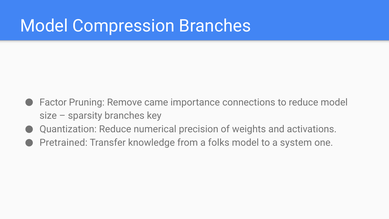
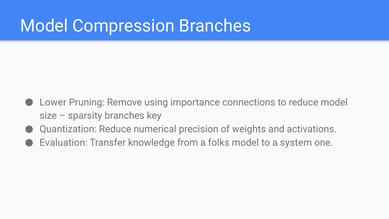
Factor: Factor -> Lower
came: came -> using
Pretrained: Pretrained -> Evaluation
